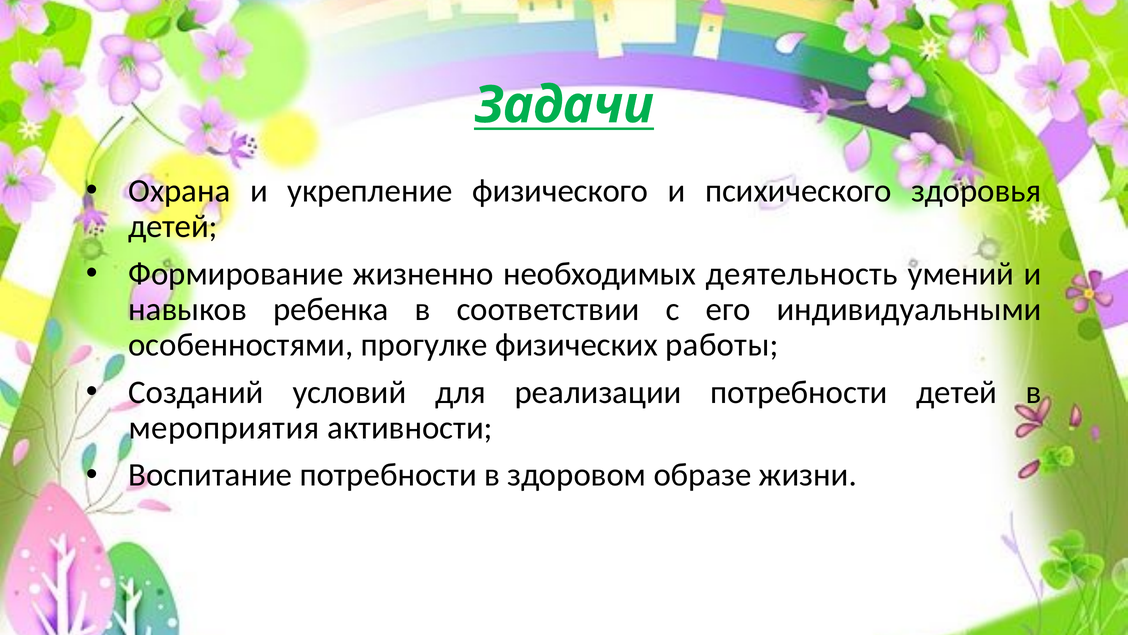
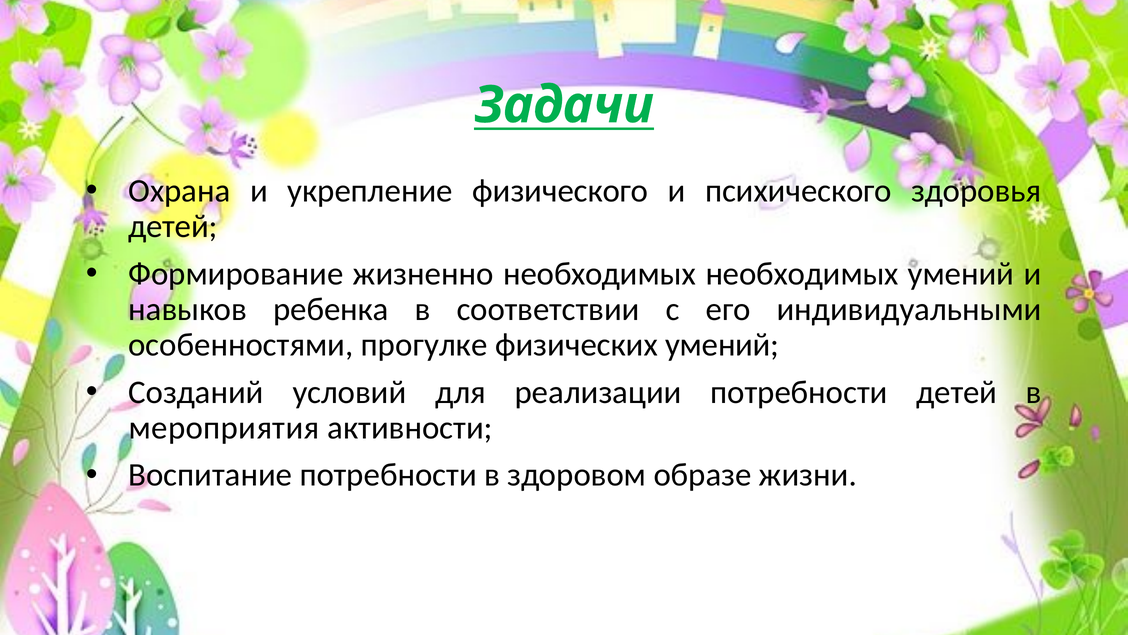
необходимых деятельность: деятельность -> необходимых
физических работы: работы -> умений
